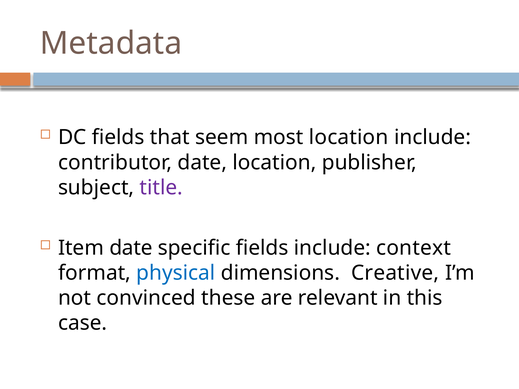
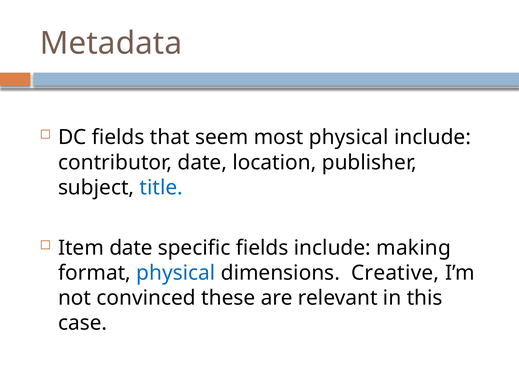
most location: location -> physical
title colour: purple -> blue
context: context -> making
